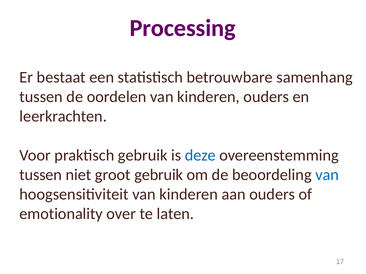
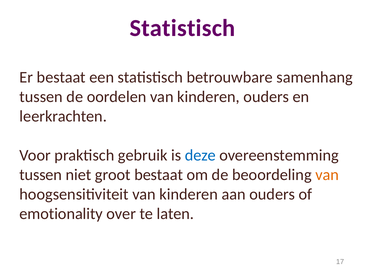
Processing at (183, 28): Processing -> Statistisch
groot gebruik: gebruik -> bestaat
van at (327, 175) colour: blue -> orange
